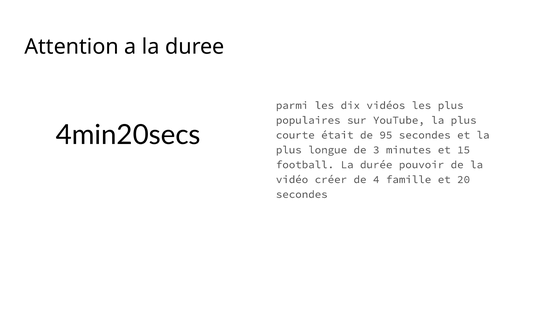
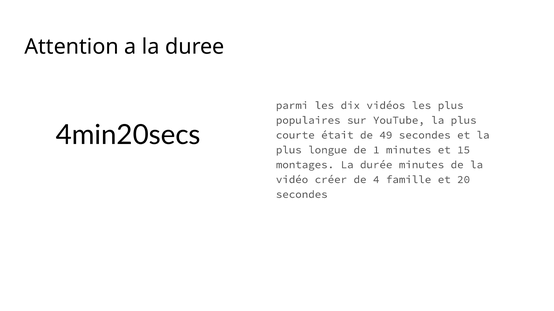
95: 95 -> 49
3: 3 -> 1
football: football -> montages
durée pouvoir: pouvoir -> minutes
